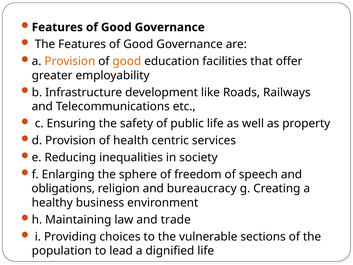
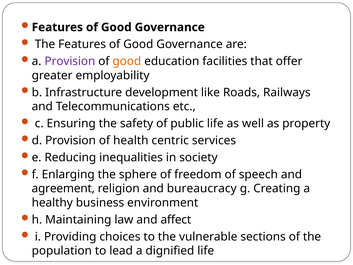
Provision at (70, 61) colour: orange -> purple
obligations: obligations -> agreement
trade: trade -> affect
